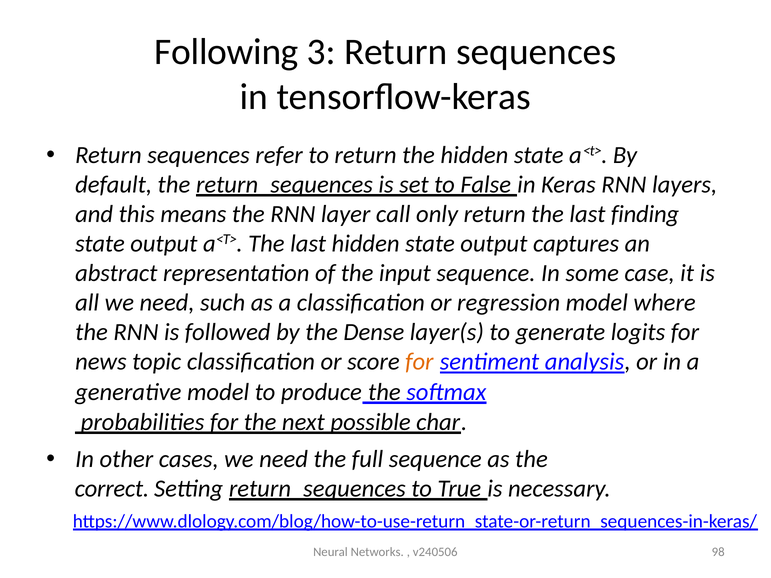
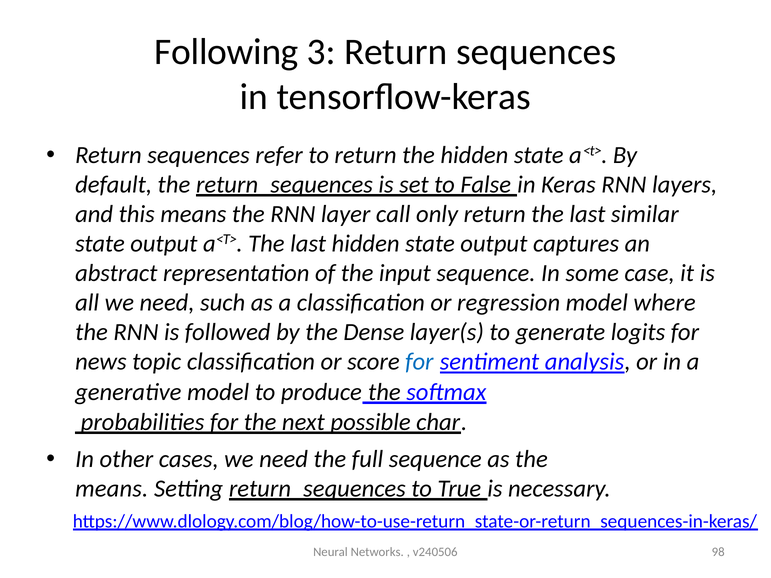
finding: finding -> similar
for at (419, 362) colour: orange -> blue
correct at (112, 489): correct -> means
